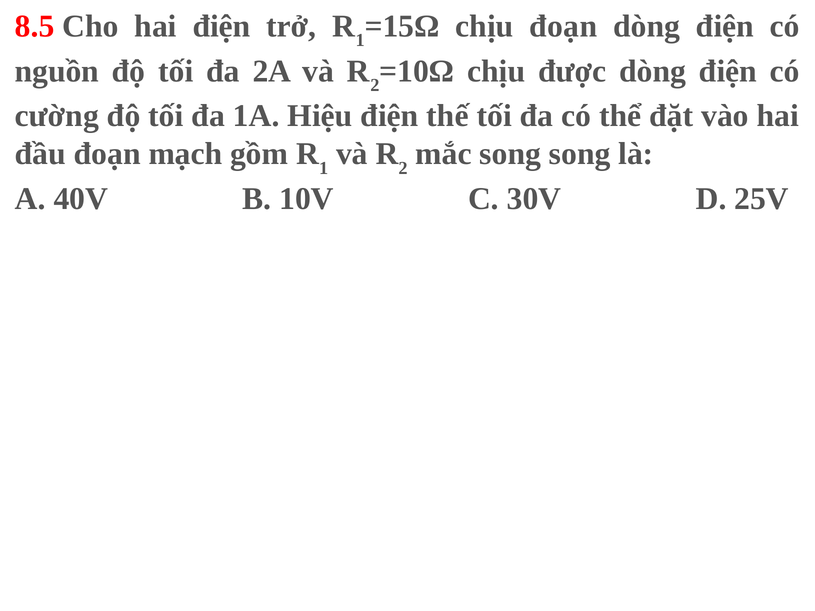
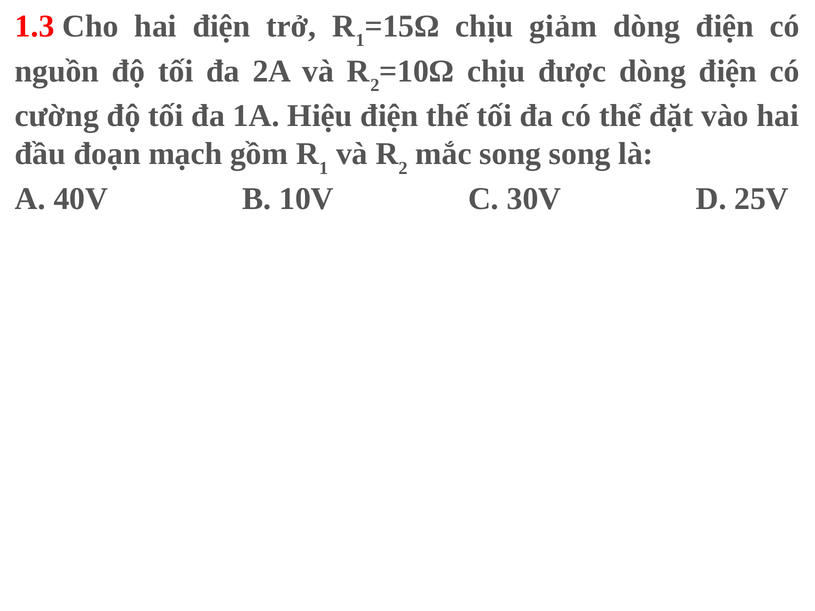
8.5: 8.5 -> 1.3
chịu đoạn: đoạn -> giảm
